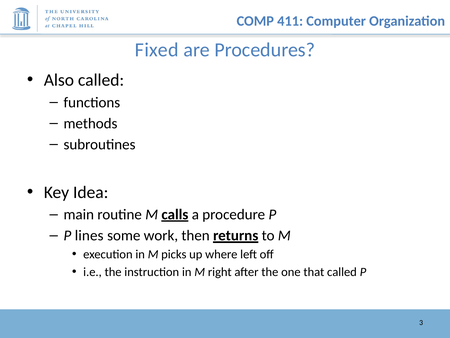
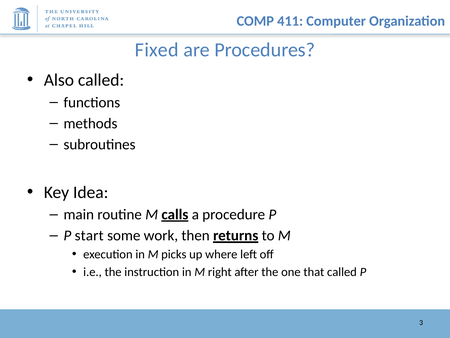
lines: lines -> start
